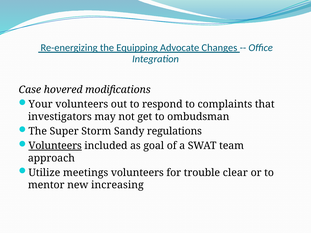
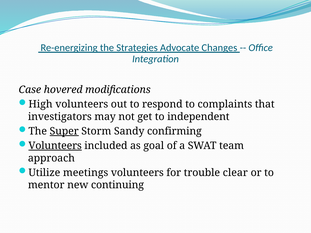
Equipping: Equipping -> Strategies
Your: Your -> High
ombudsman: ombudsman -> independent
Super underline: none -> present
regulations: regulations -> confirming
increasing: increasing -> continuing
